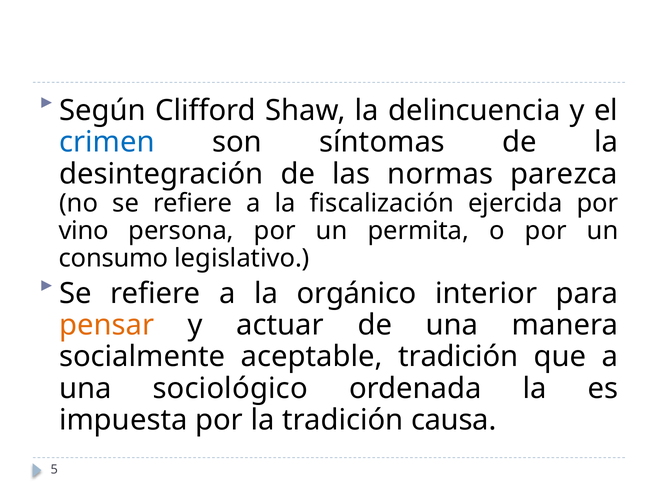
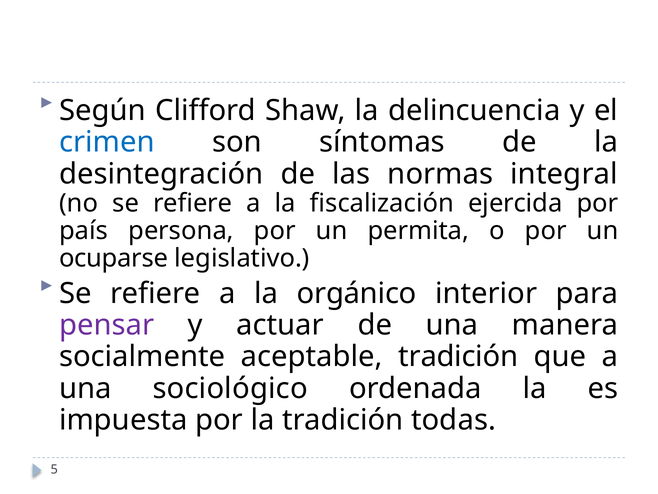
parezca: parezca -> integral
vino: vino -> país
consumo: consumo -> ocuparse
pensar colour: orange -> purple
causa: causa -> todas
